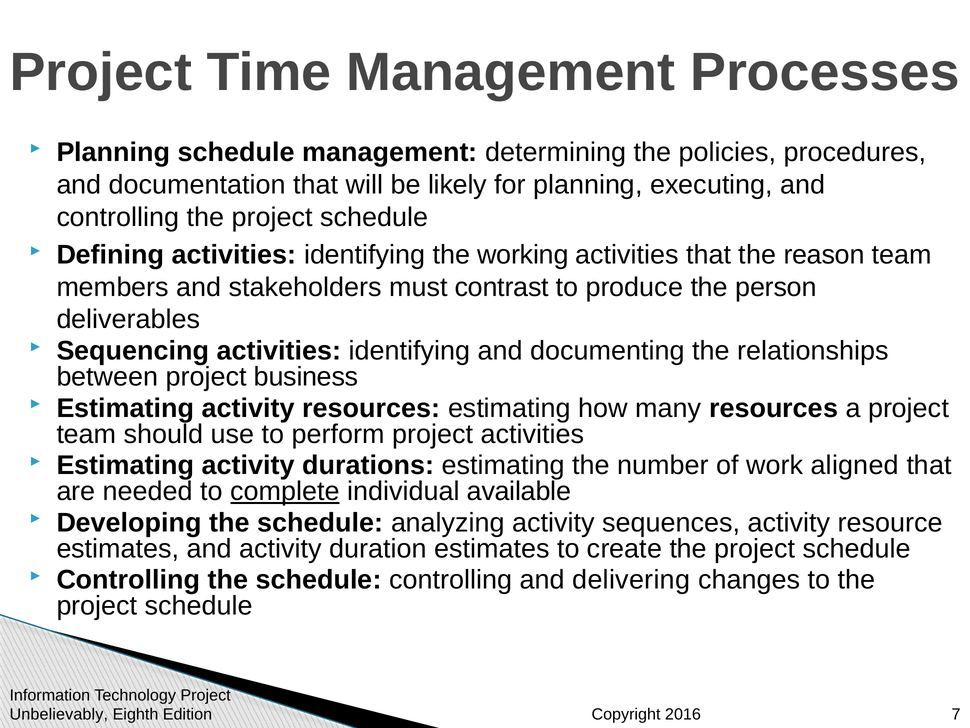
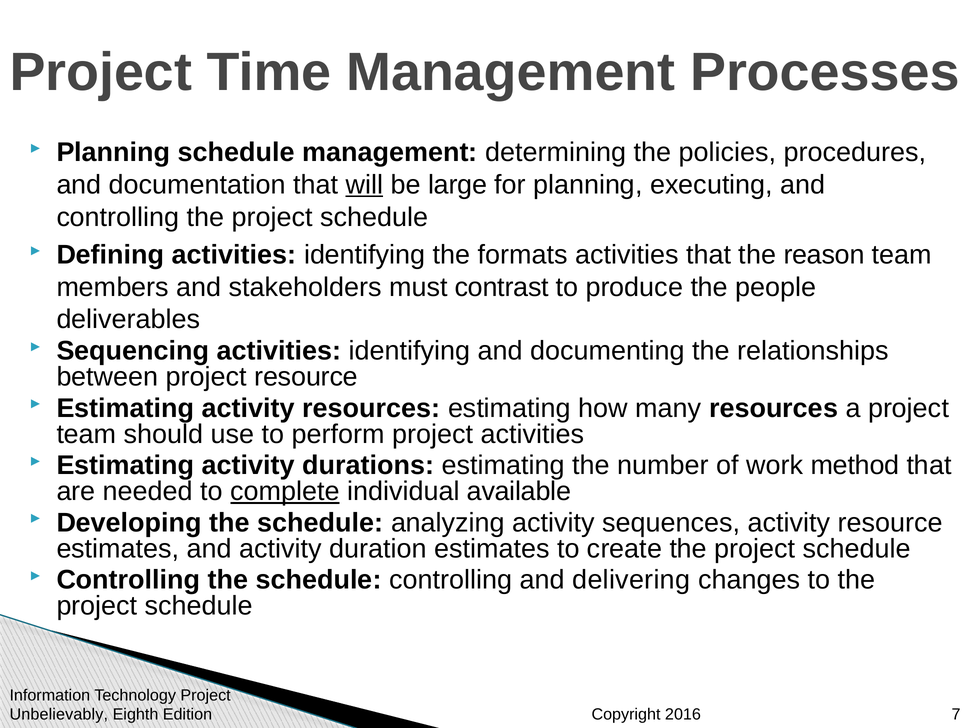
will underline: none -> present
likely: likely -> large
working: working -> formats
person: person -> people
project business: business -> resource
aligned: aligned -> method
